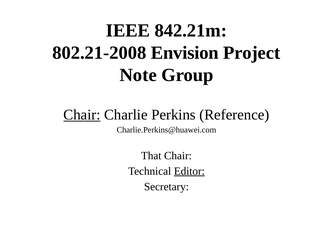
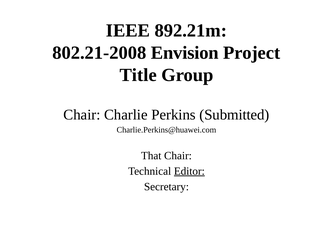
842.21m: 842.21m -> 892.21m
Note: Note -> Title
Chair at (82, 115) underline: present -> none
Reference: Reference -> Submitted
